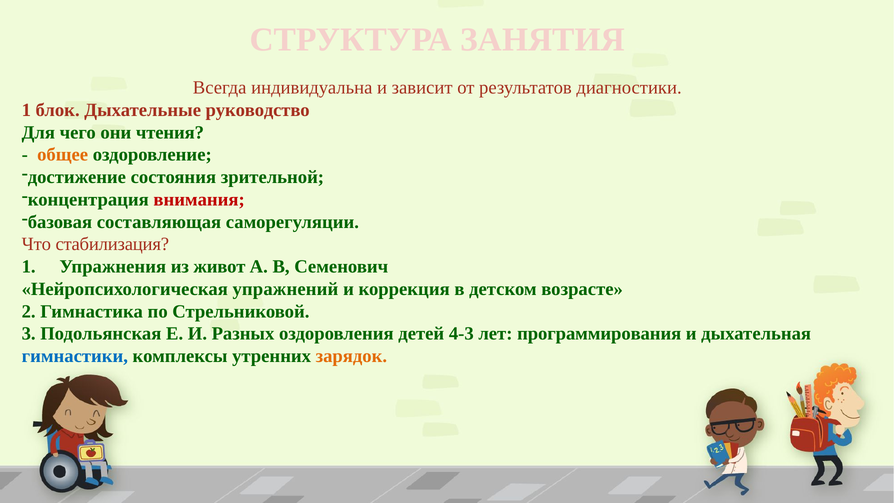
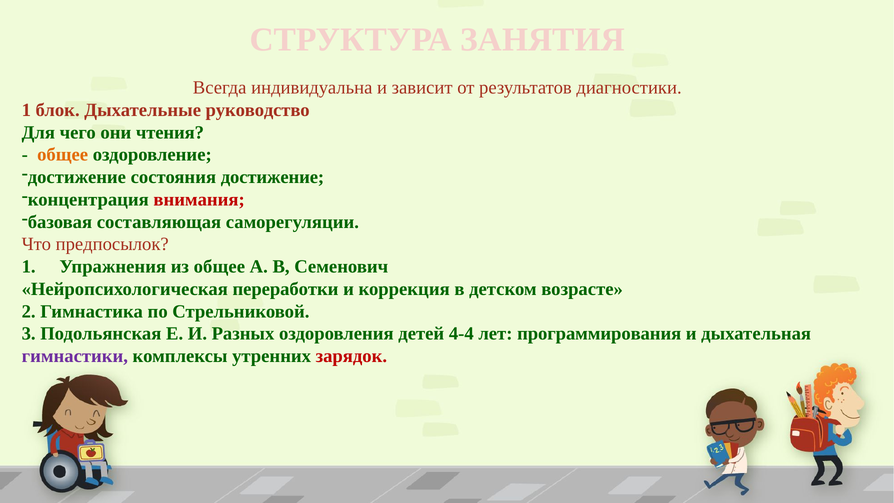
состояния зрительной: зрительной -> достижение
стабилизация: стабилизация -> предпосылок
из живот: живот -> общее
упражнений: упражнений -> переработки
4-3: 4-3 -> 4-4
гимнастики colour: blue -> purple
зарядок colour: orange -> red
